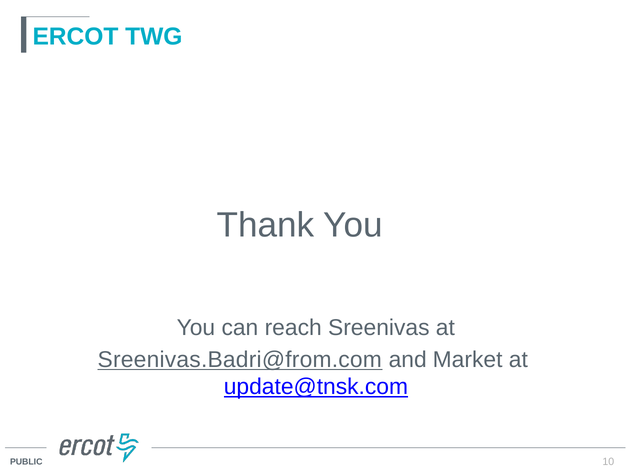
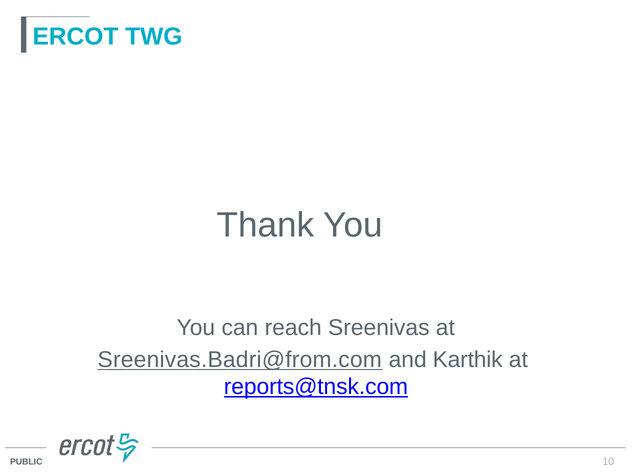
Market: Market -> Karthik
update@tnsk.com: update@tnsk.com -> reports@tnsk.com
